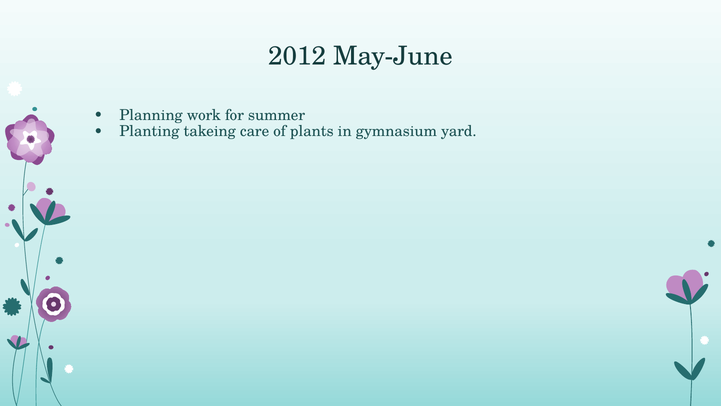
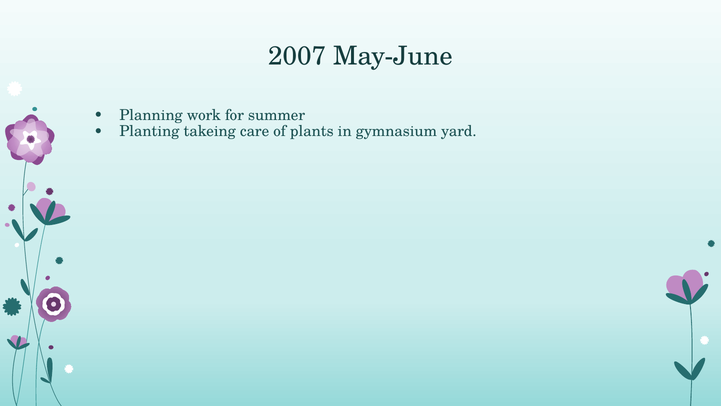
2012: 2012 -> 2007
